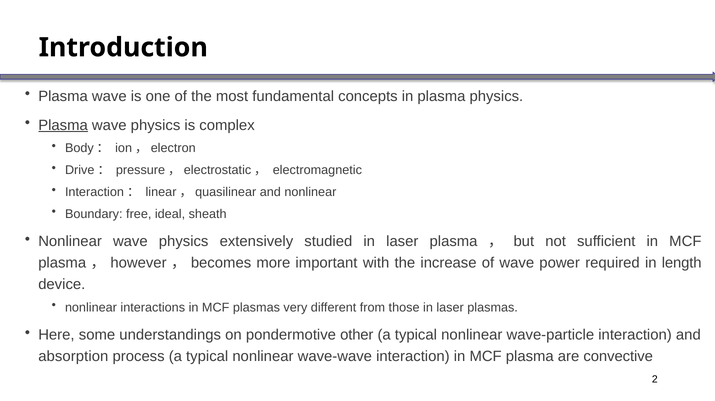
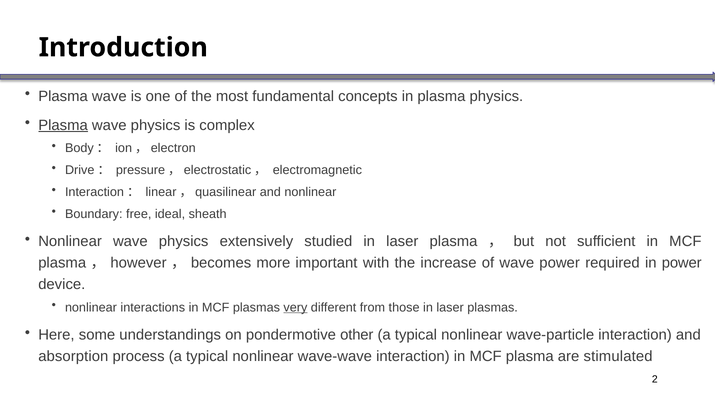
in length: length -> power
very underline: none -> present
convective: convective -> stimulated
